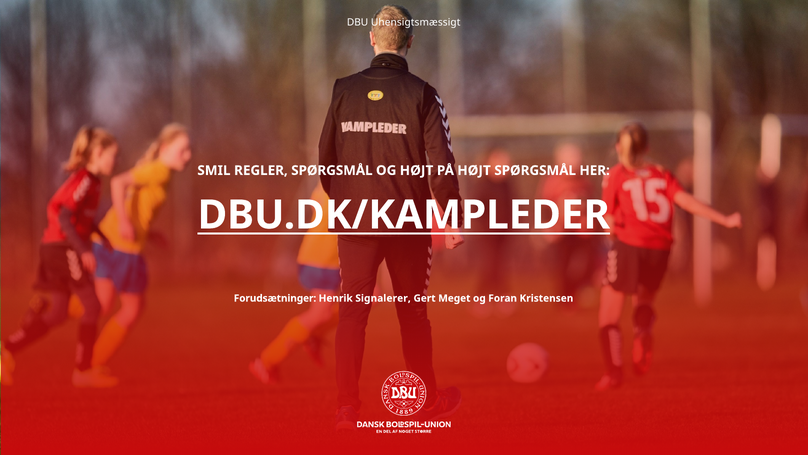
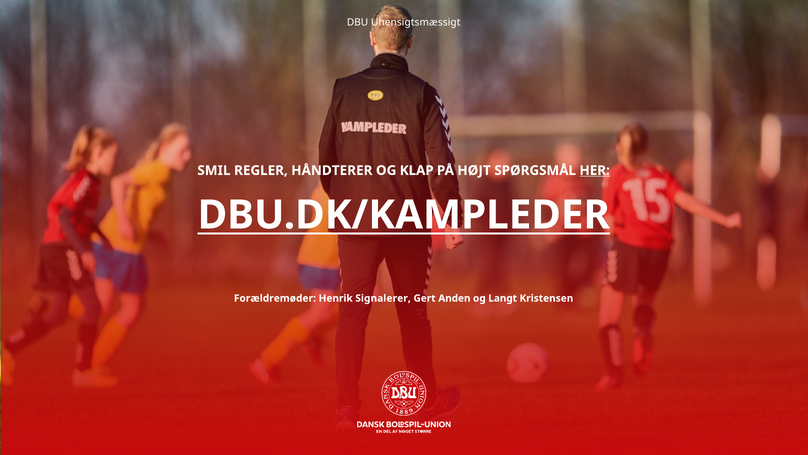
REGLER SPØRGSMÅL: SPØRGSMÅL -> HÅNDTERER
OG HØJT: HØJT -> KLAP
HER underline: none -> present
Forudsætninger: Forudsætninger -> Forældremøder
Meget: Meget -> Anden
Foran: Foran -> Langt
